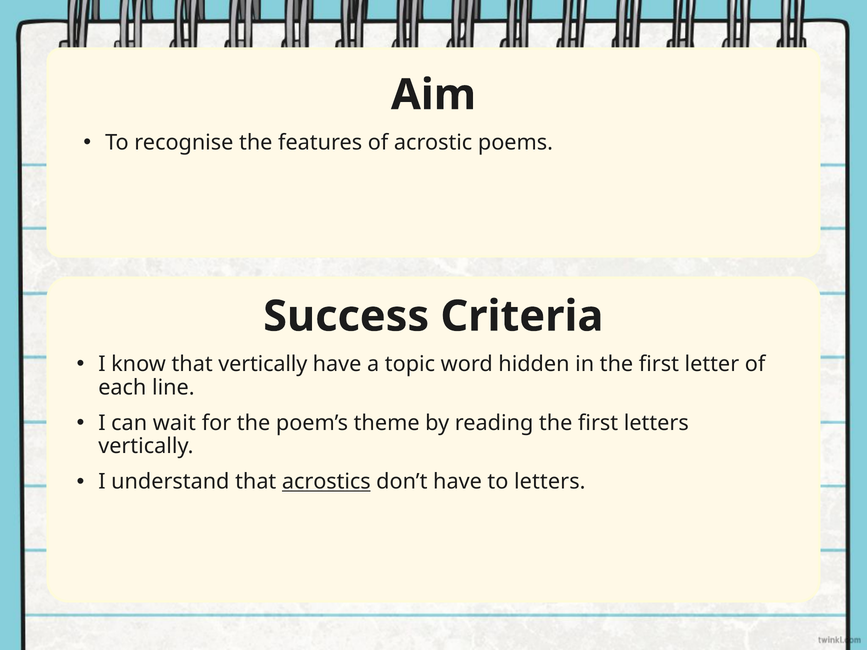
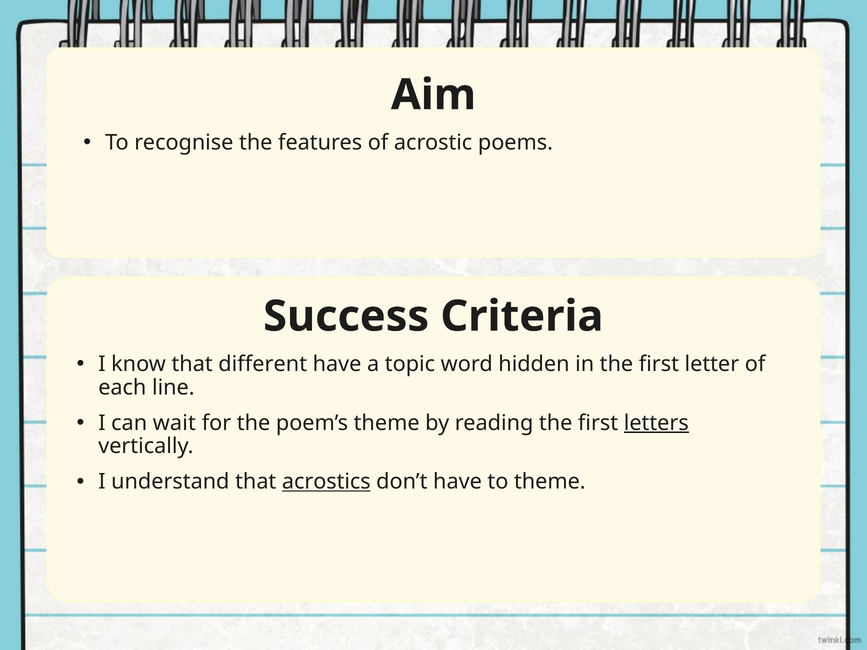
that vertically: vertically -> different
letters at (656, 423) underline: none -> present
to letters: letters -> theme
